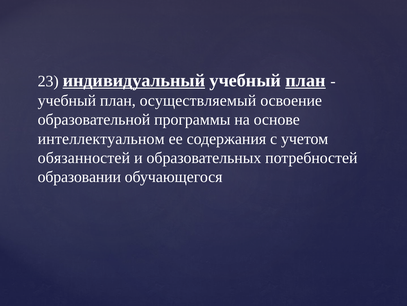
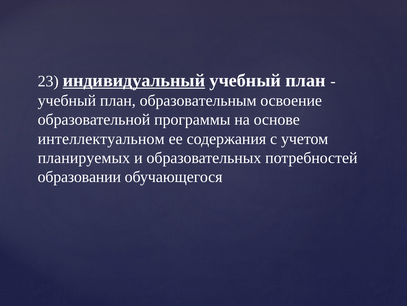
план at (306, 80) underline: present -> none
осуществляемый: осуществляемый -> образовательным
обязанностей: обязанностей -> планируемых
